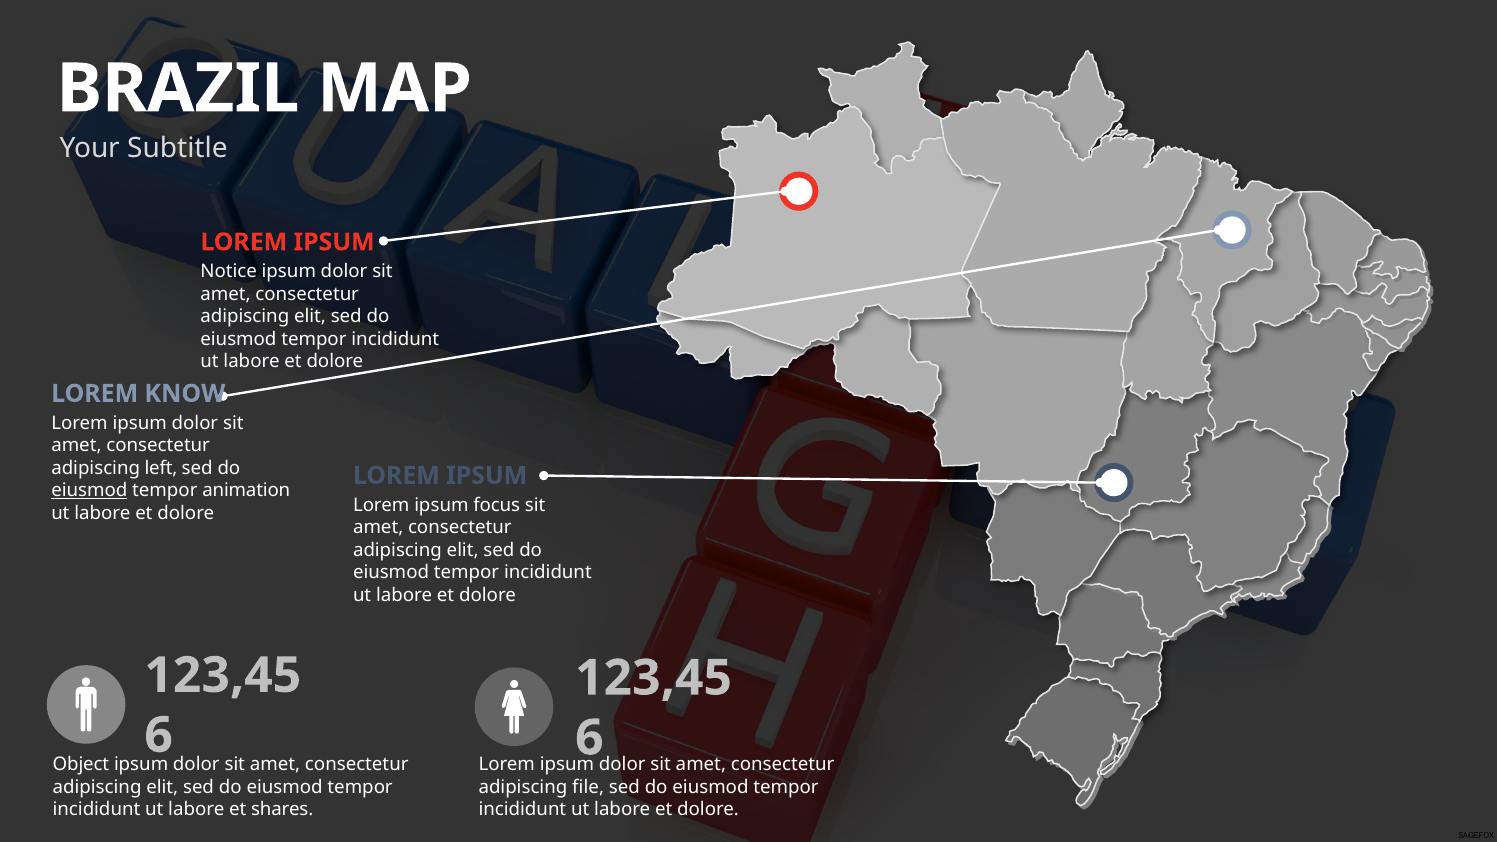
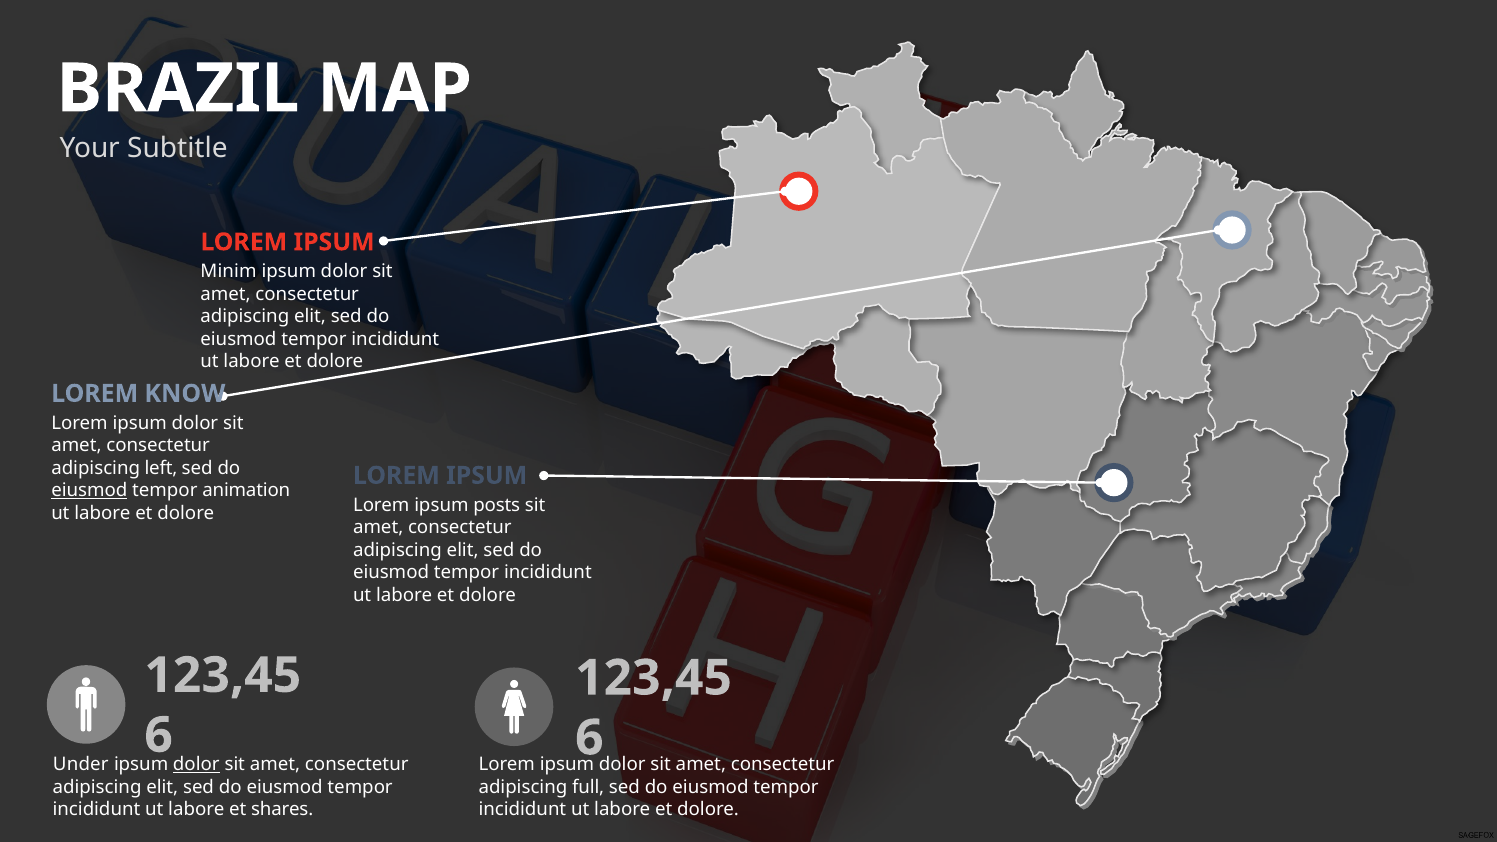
Notice: Notice -> Minim
focus: focus -> posts
Object: Object -> Under
dolor at (196, 764) underline: none -> present
file: file -> full
